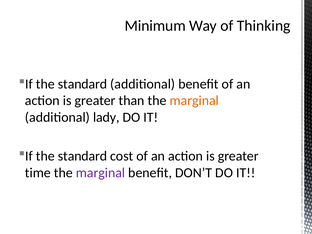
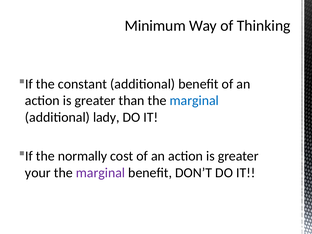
standard at (83, 84): standard -> constant
marginal at (194, 101) colour: orange -> blue
standard at (83, 156): standard -> normally
time: time -> your
